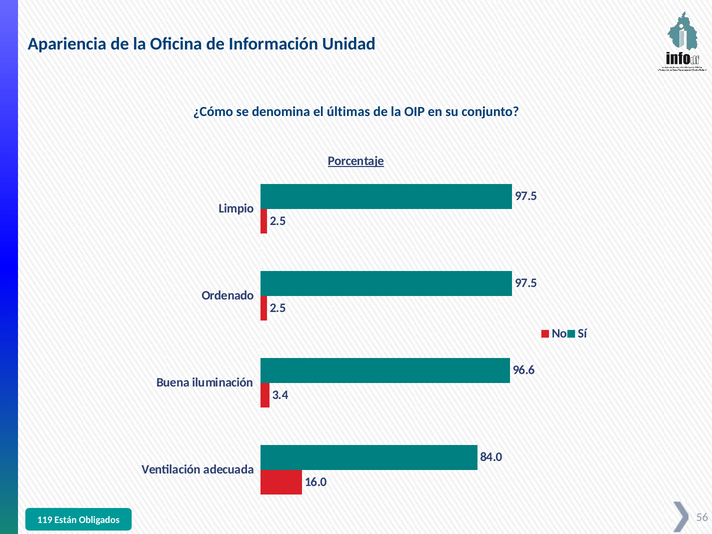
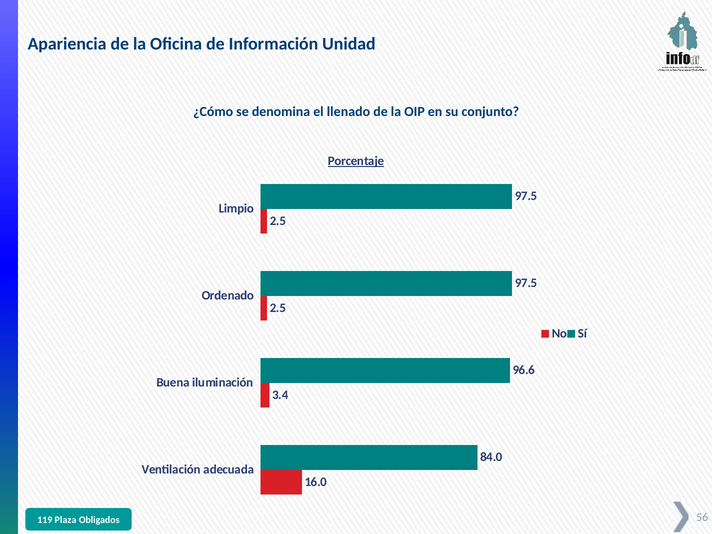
últimas: últimas -> llenado
Están: Están -> Plaza
